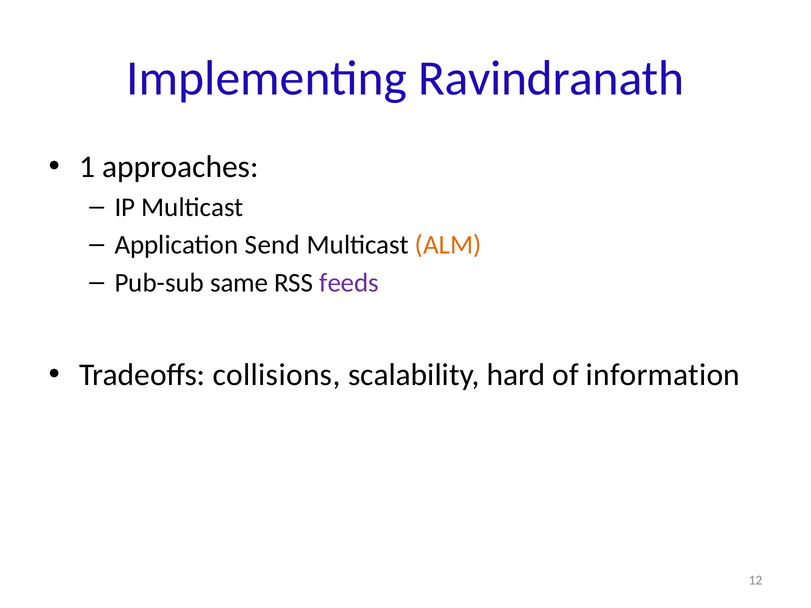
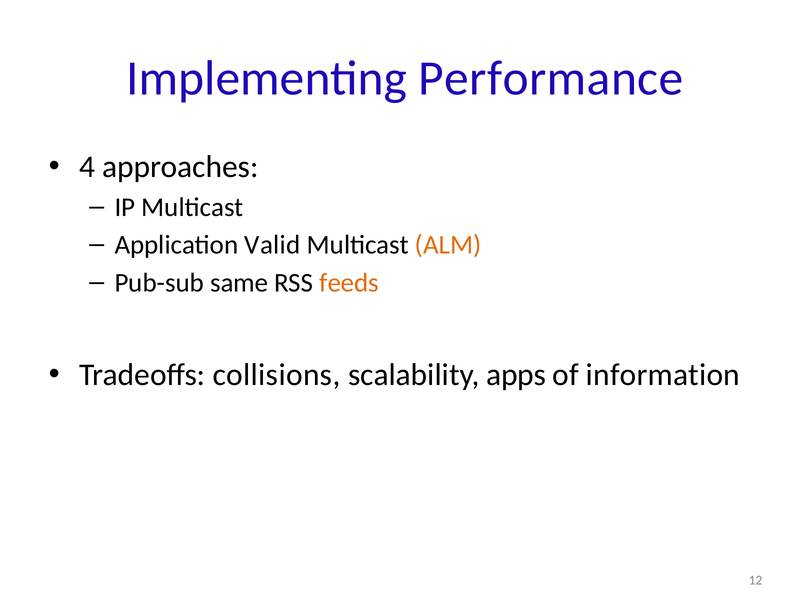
Ravindranath: Ravindranath -> Performance
1: 1 -> 4
Send: Send -> Valid
feeds colour: purple -> orange
hard: hard -> apps
